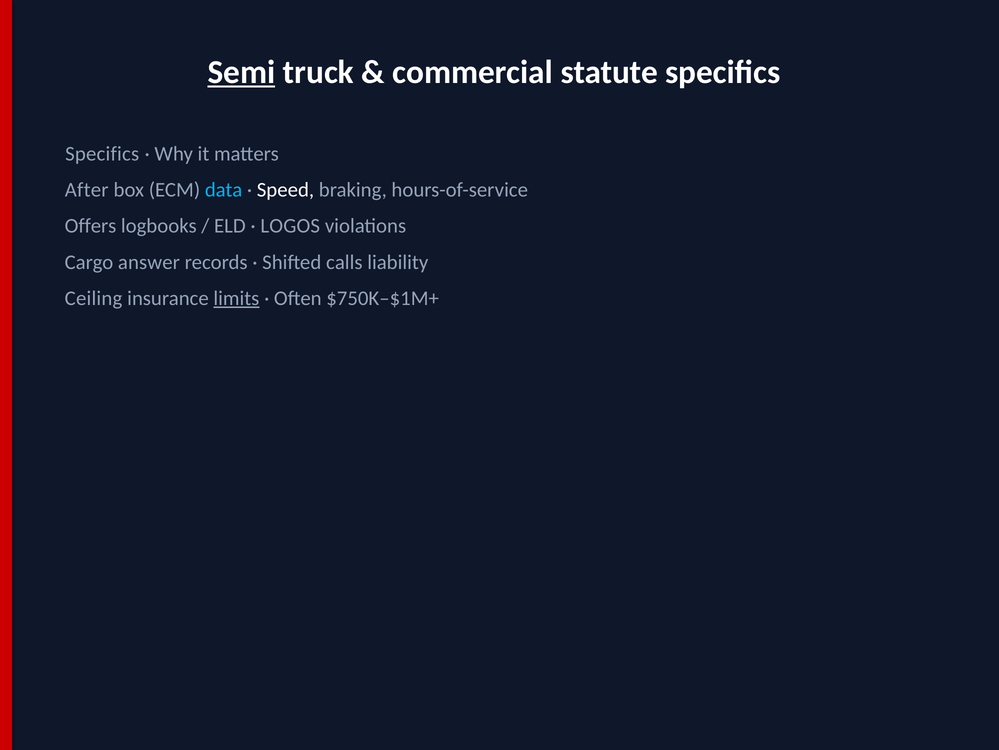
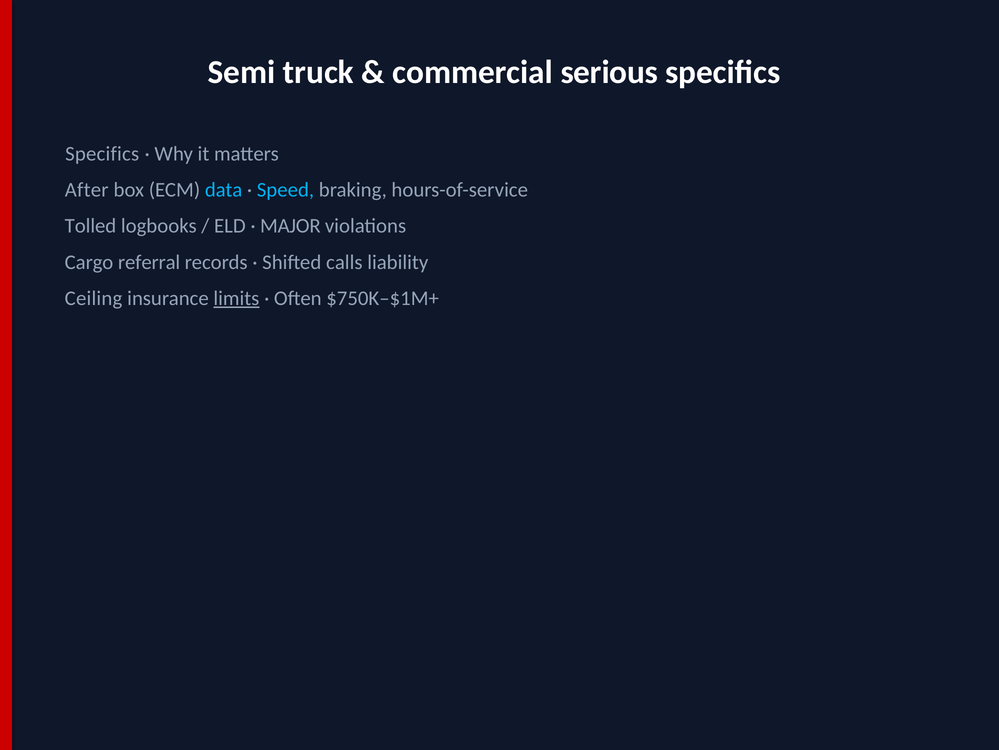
Semi underline: present -> none
statute: statute -> serious
Speed colour: white -> light blue
Offers: Offers -> Tolled
LOGOS: LOGOS -> MAJOR
answer: answer -> referral
